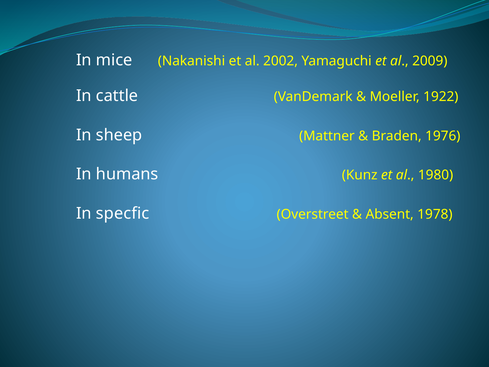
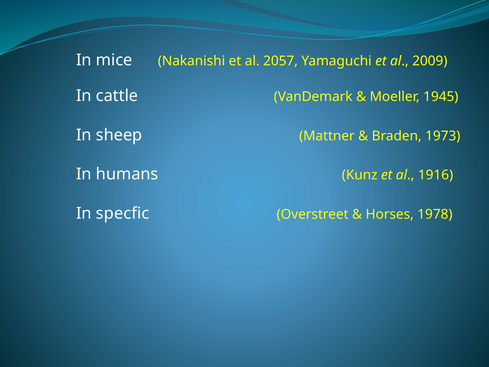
2002: 2002 -> 2057
1922: 1922 -> 1945
1976: 1976 -> 1973
1980: 1980 -> 1916
Absent: Absent -> Horses
